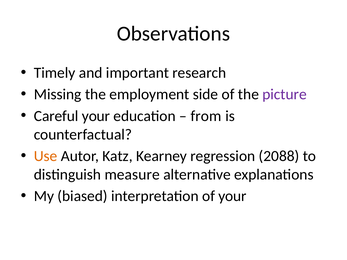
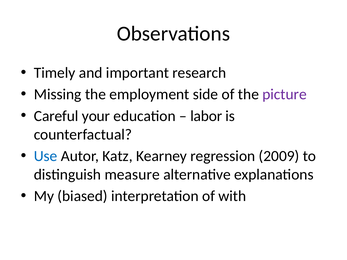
from: from -> labor
Use colour: orange -> blue
2088: 2088 -> 2009
of your: your -> with
